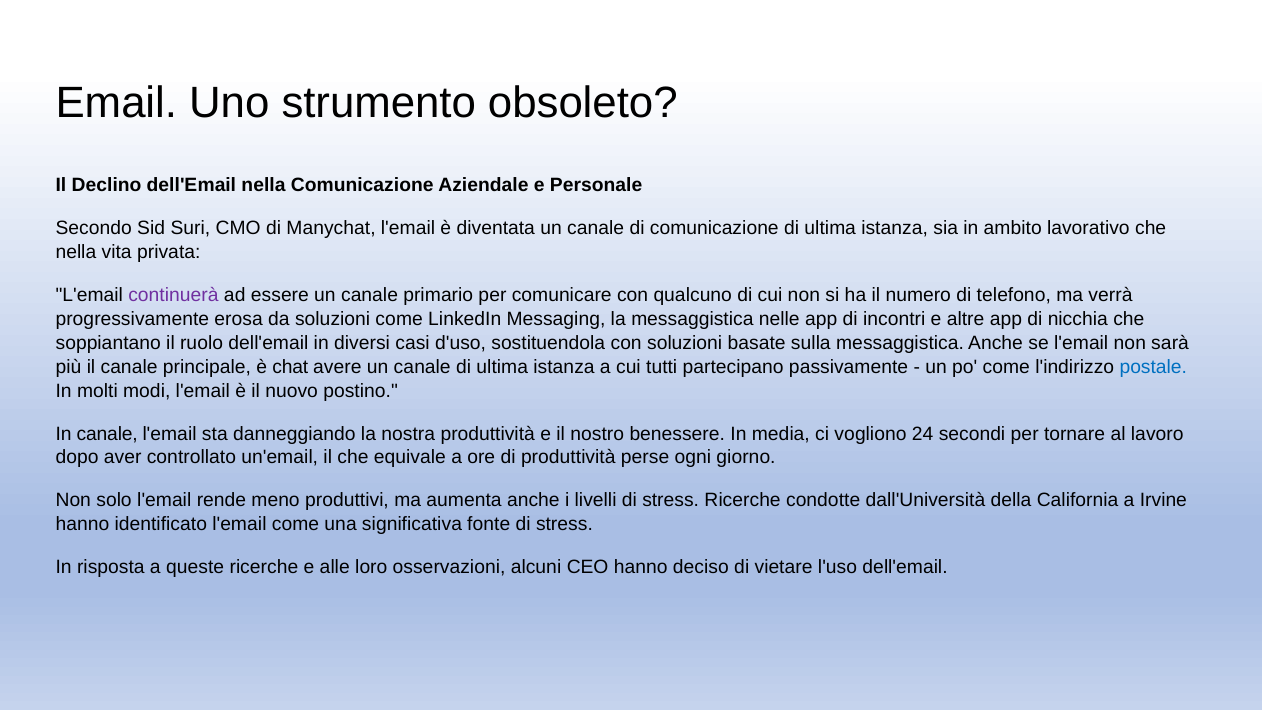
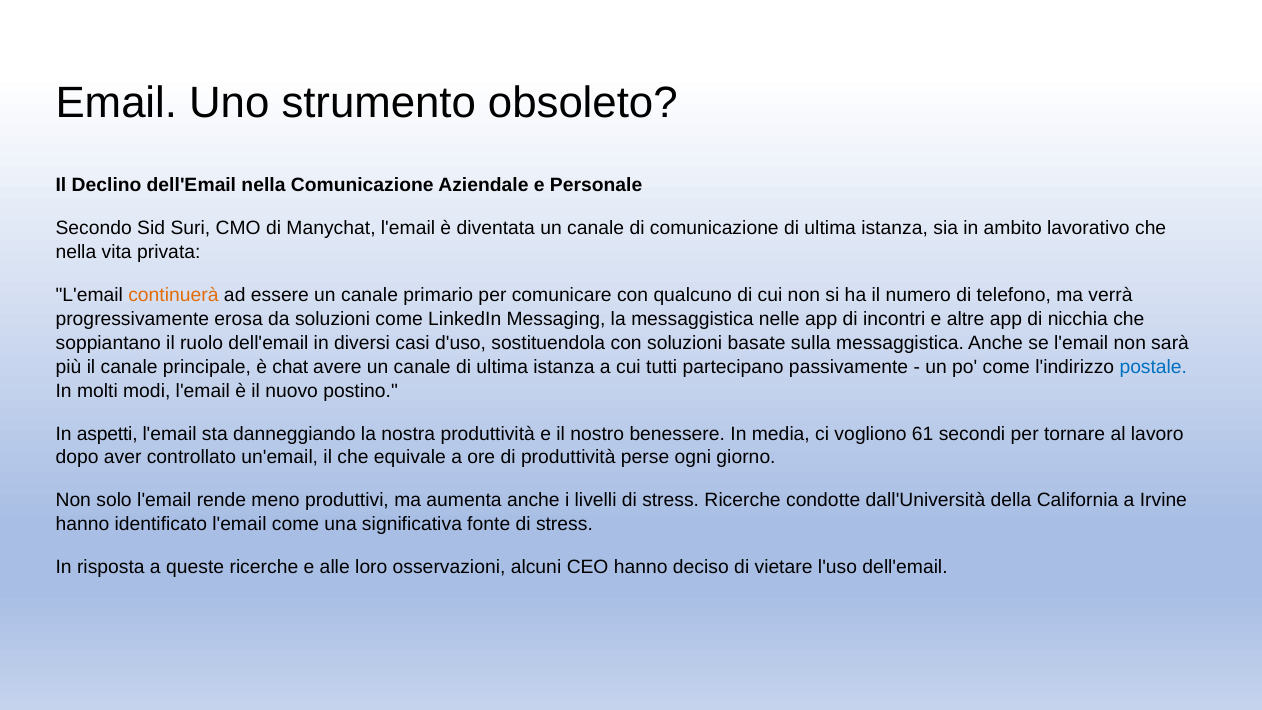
continuerà colour: purple -> orange
In canale: canale -> aspetti
24: 24 -> 61
